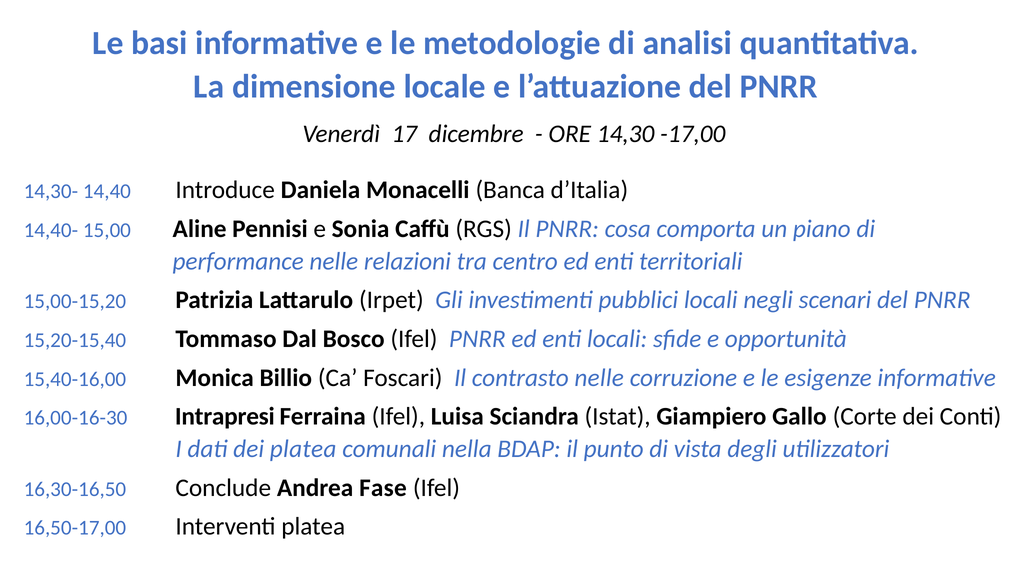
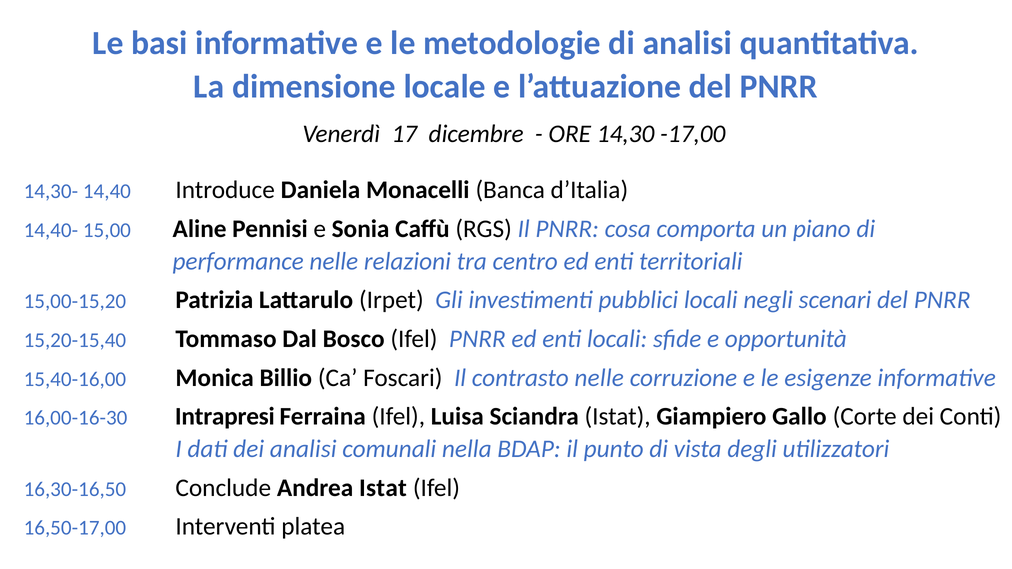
dei platea: platea -> analisi
Andrea Fase: Fase -> Istat
